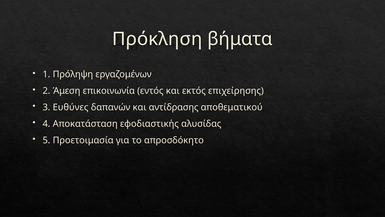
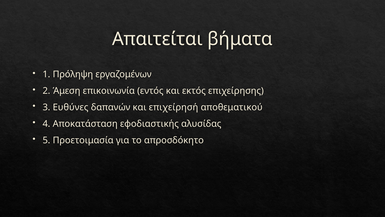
Πρόκληση: Πρόκληση -> Απαιτείται
αντίδρασης: αντίδρασης -> επιχείρησή
